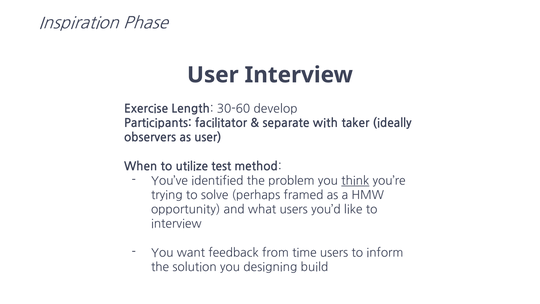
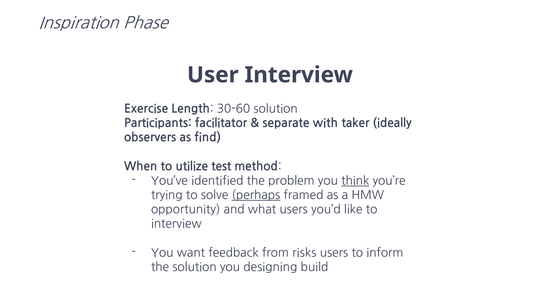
30-60 develop: develop -> solution
as user: user -> find
perhaps underline: none -> present
time: time -> risks
